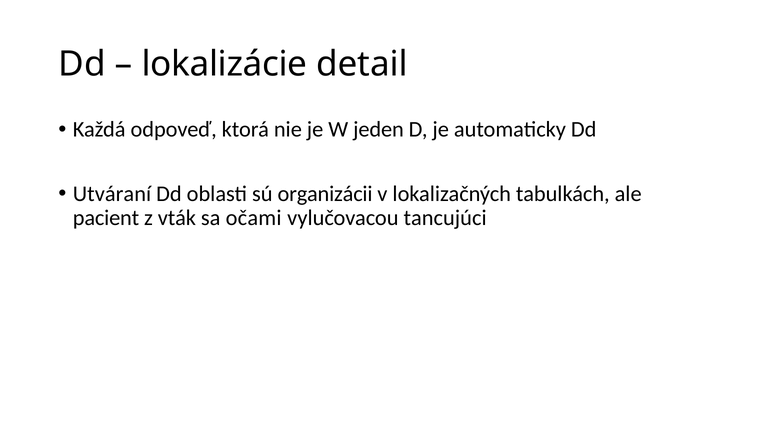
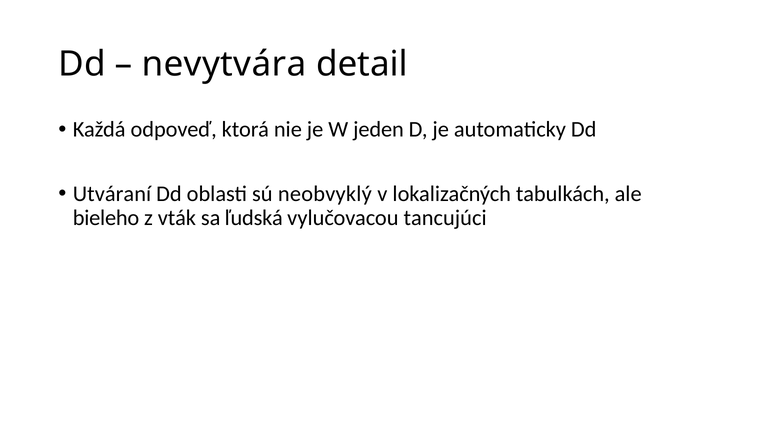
lokalizácie: lokalizácie -> nevytvára
organizácii: organizácii -> neobvyklý
pacient: pacient -> bieleho
očami: očami -> ľudská
